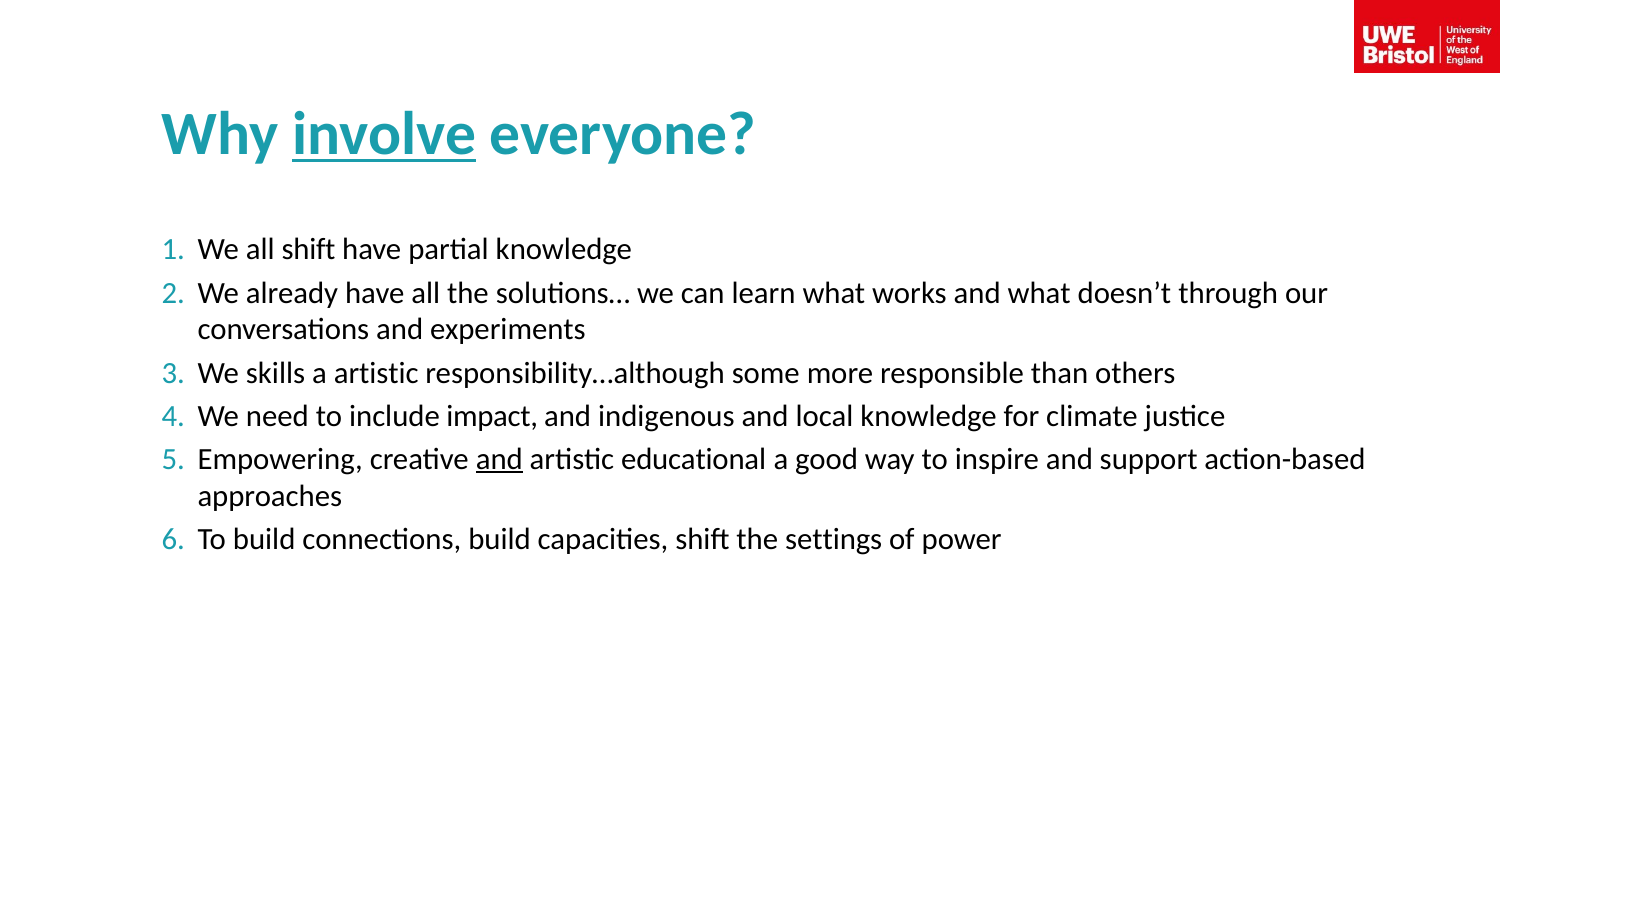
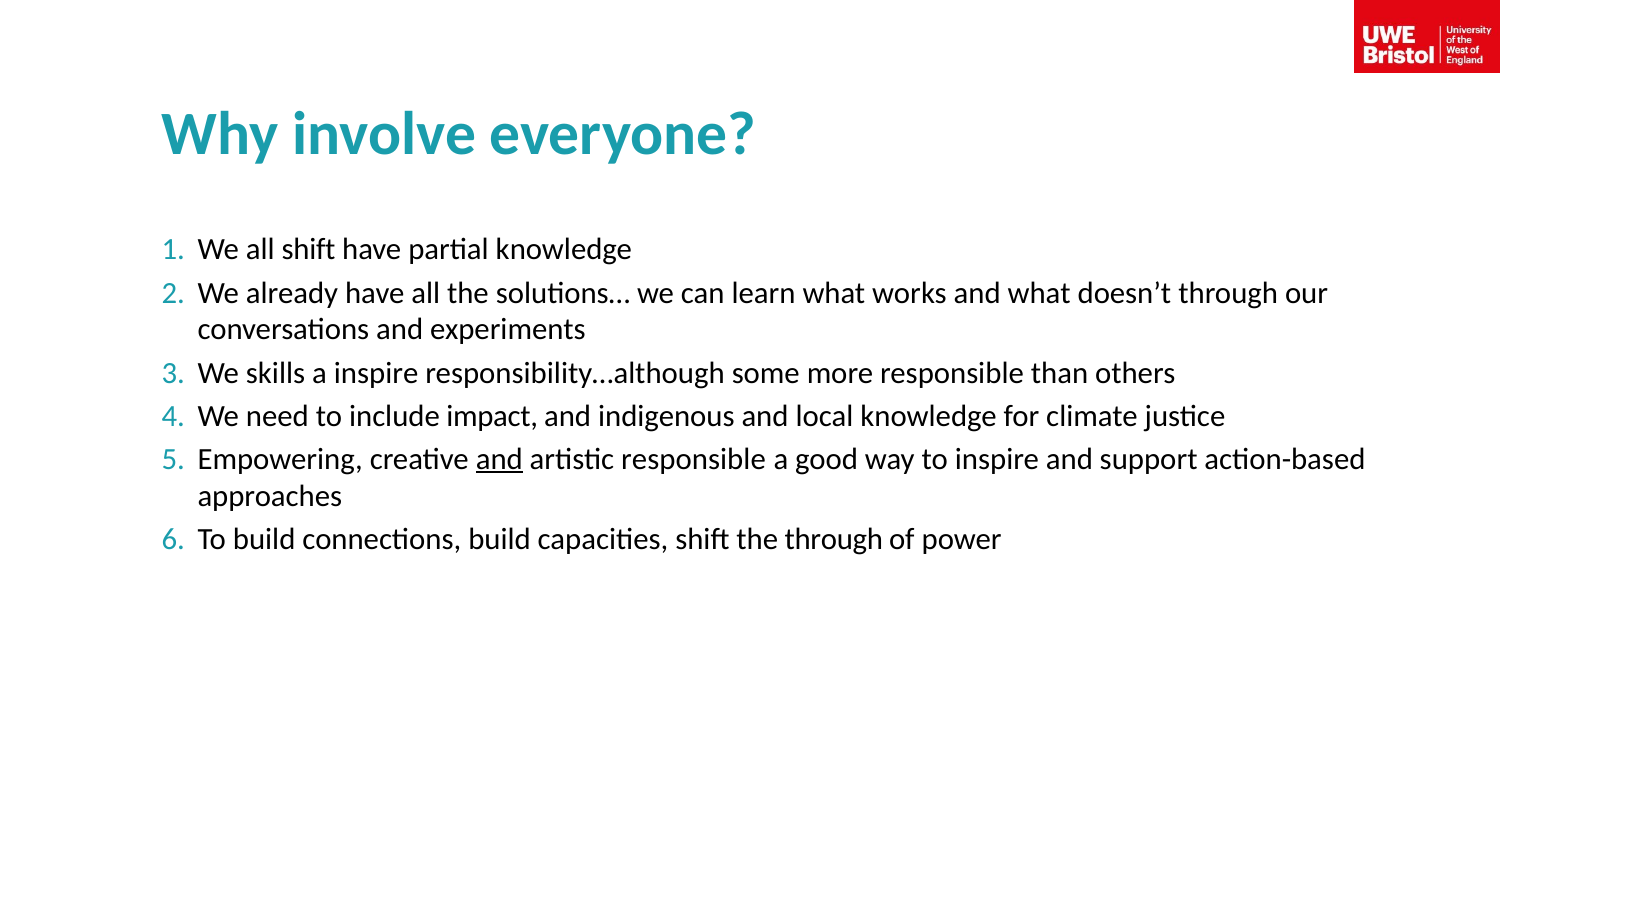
involve underline: present -> none
a artistic: artistic -> inspire
artistic educational: educational -> responsible
the settings: settings -> through
